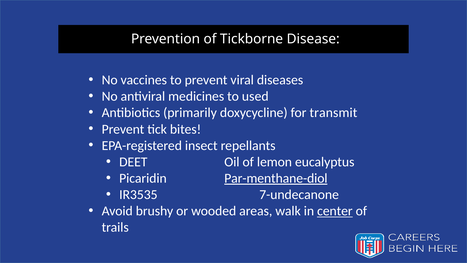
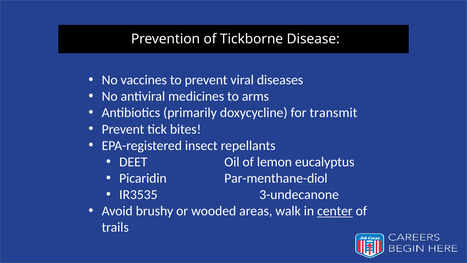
used: used -> arms
Par-menthane-diol underline: present -> none
7-undecanone: 7-undecanone -> 3-undecanone
